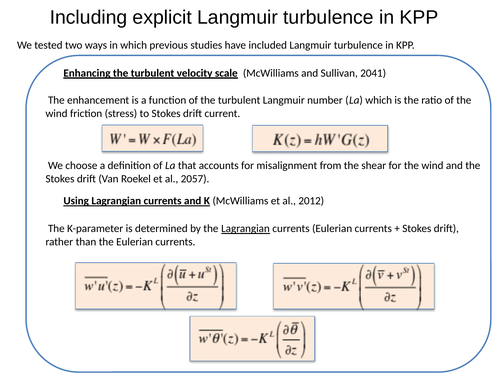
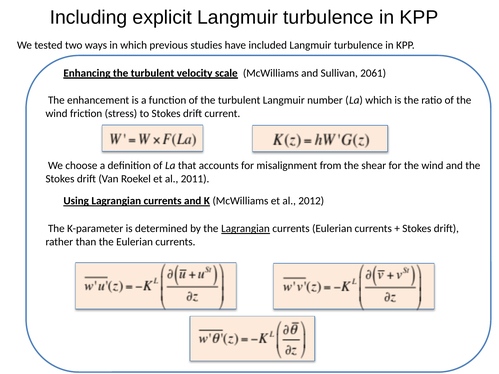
2041: 2041 -> 2061
2057: 2057 -> 2011
